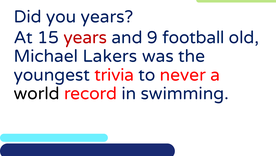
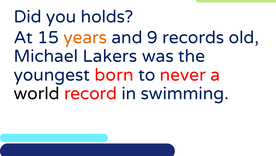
you years: years -> holds
years at (85, 37) colour: red -> orange
football: football -> records
trivia: trivia -> born
